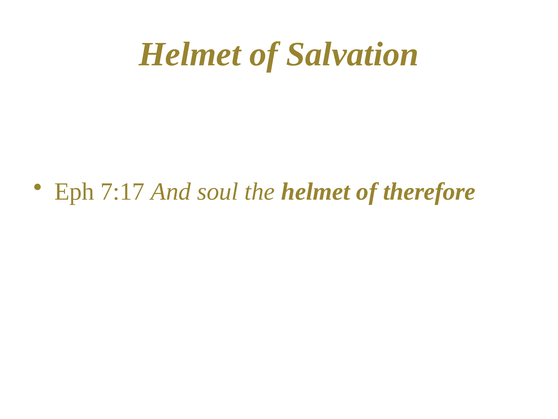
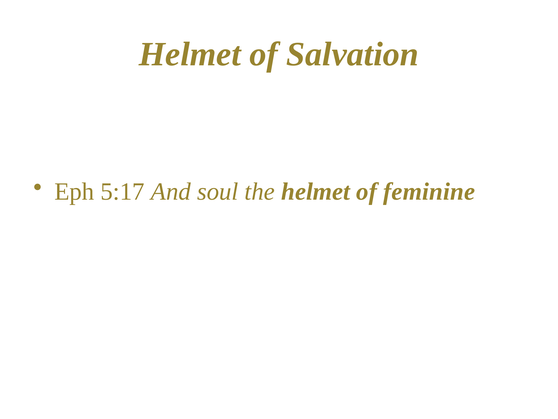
7:17: 7:17 -> 5:17
therefore: therefore -> feminine
